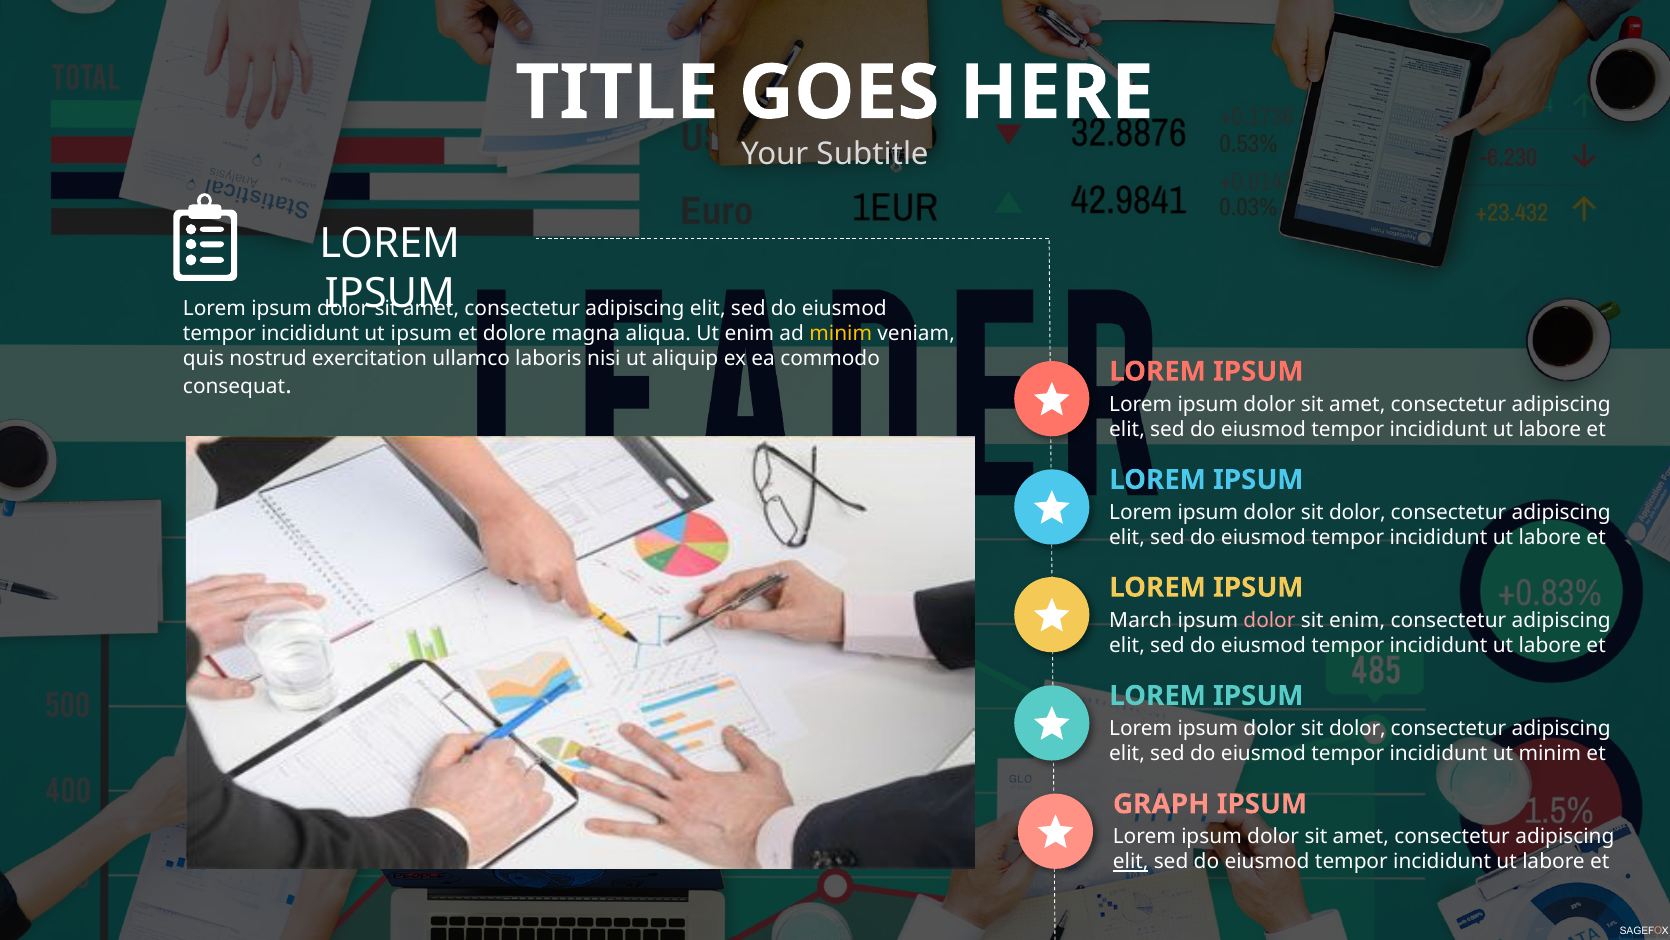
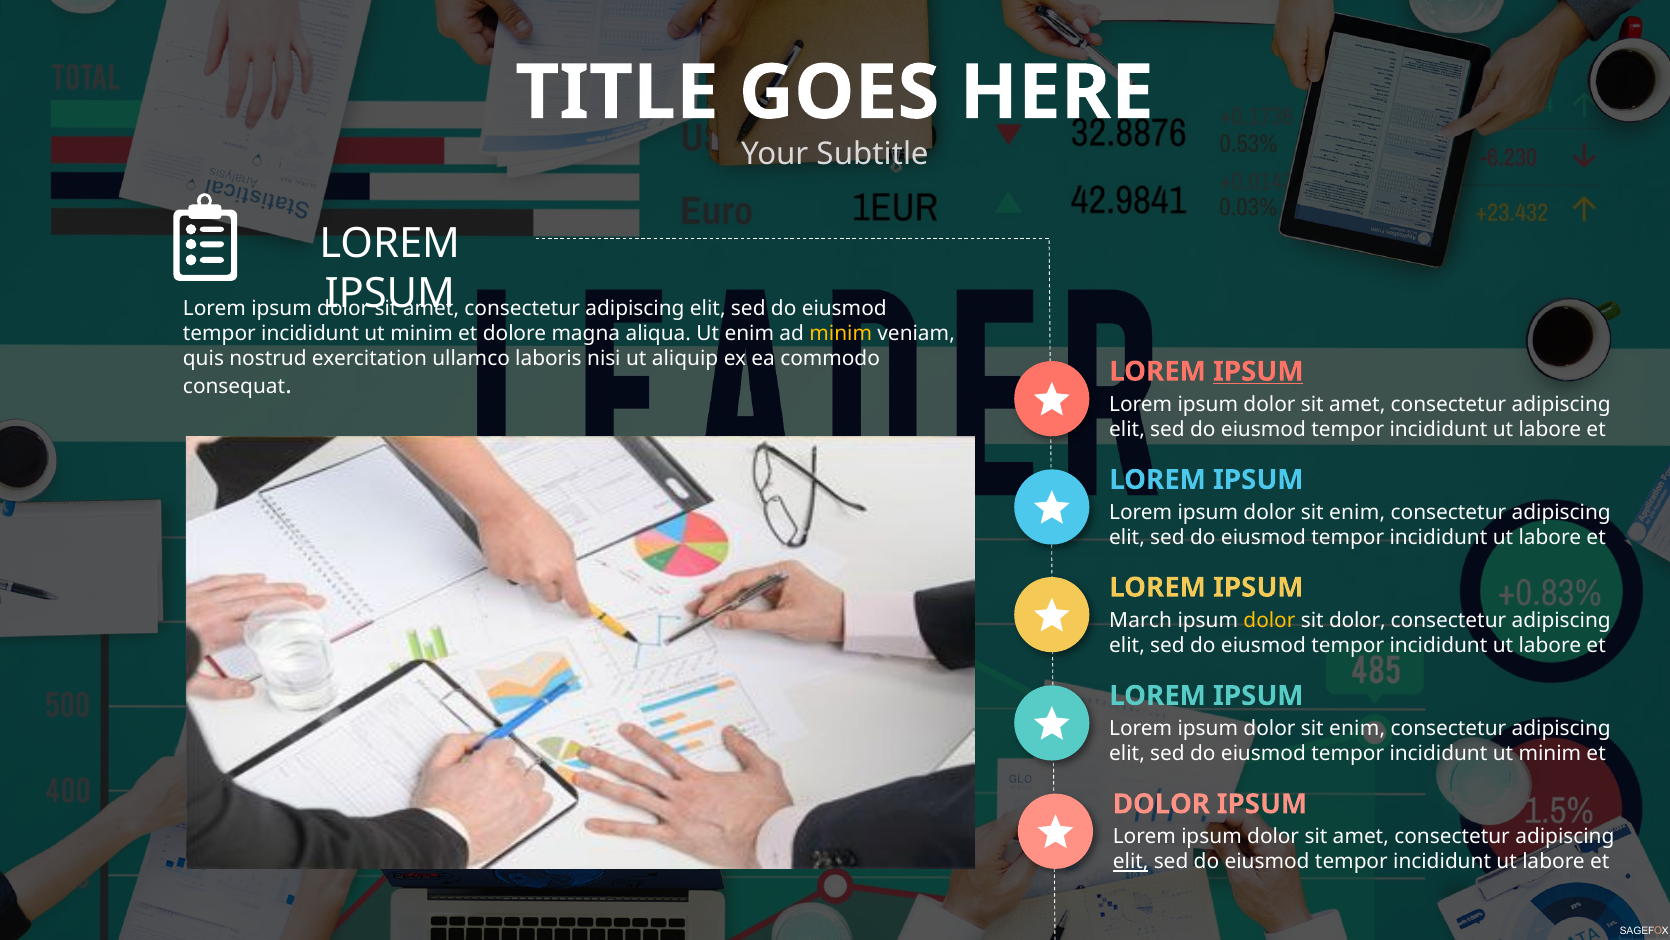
ipsum at (421, 333): ipsum -> minim
IPSUM at (1258, 371) underline: none -> present
dolor at (1357, 512): dolor -> enim
dolor at (1269, 620) colour: pink -> yellow
sit enim: enim -> dolor
dolor at (1357, 728): dolor -> enim
GRAPH at (1161, 804): GRAPH -> DOLOR
